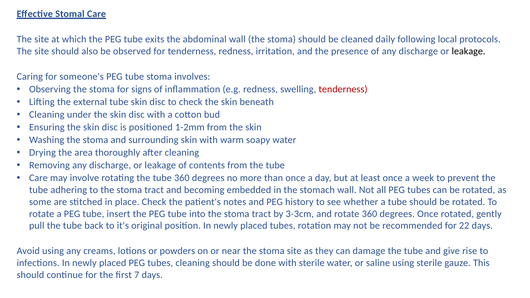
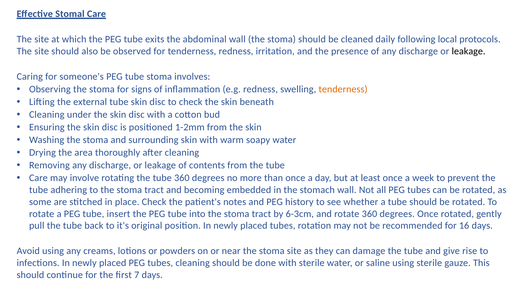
tenderness at (343, 89) colour: red -> orange
3-3cm: 3-3cm -> 6-3cm
22: 22 -> 16
